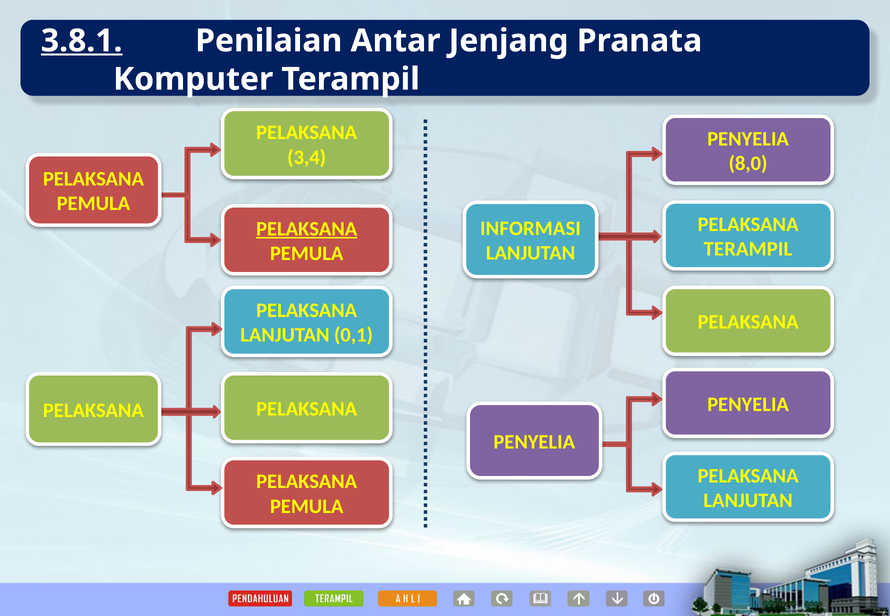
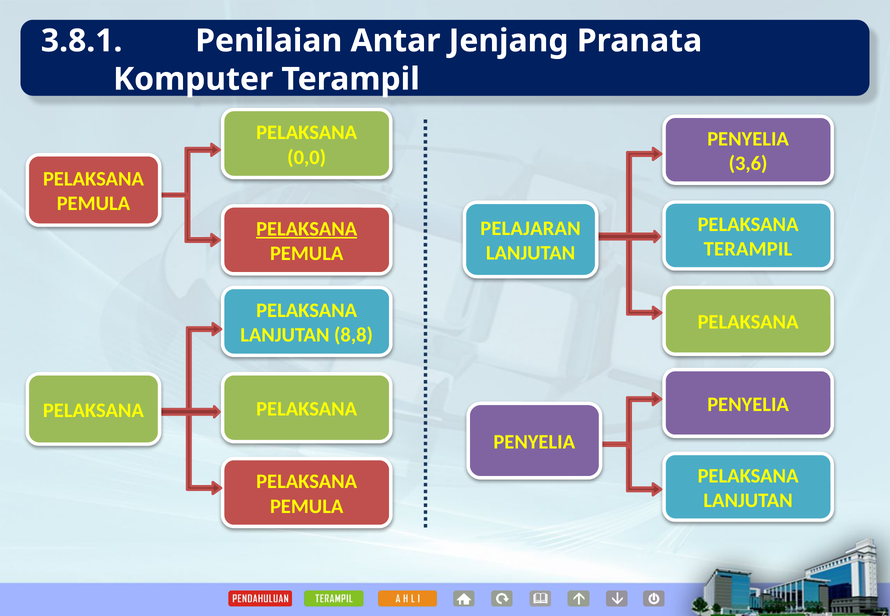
3.8.1 underline: present -> none
3,4: 3,4 -> 0,0
8,0: 8,0 -> 3,6
INFORMASI: INFORMASI -> PELAJARAN
0,1: 0,1 -> 8,8
